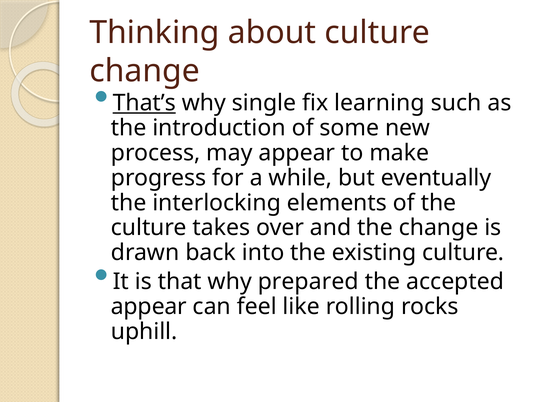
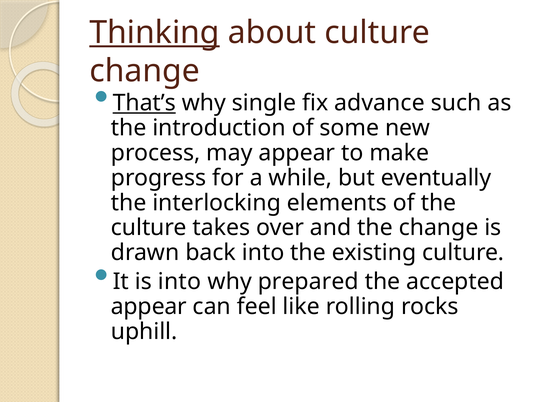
Thinking underline: none -> present
learning: learning -> advance
is that: that -> into
